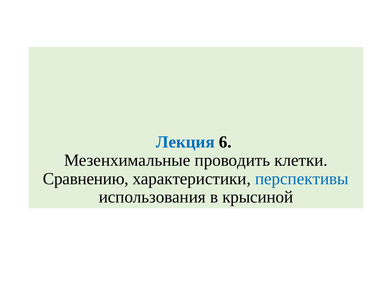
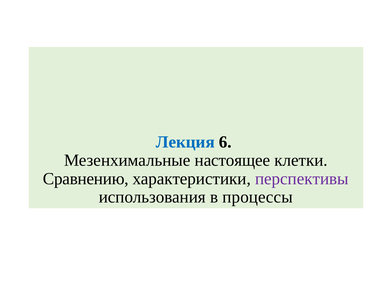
проводить: проводить -> настоящее
перспективы colour: blue -> purple
крысиной: крысиной -> процессы
